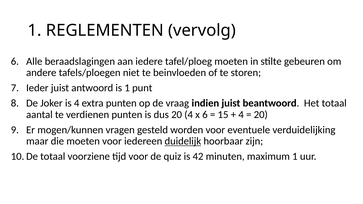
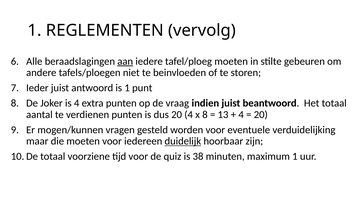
aan underline: none -> present
x 6: 6 -> 8
15: 15 -> 13
42: 42 -> 38
